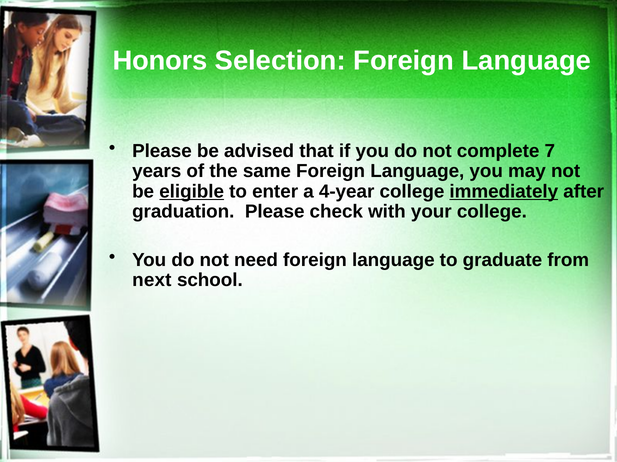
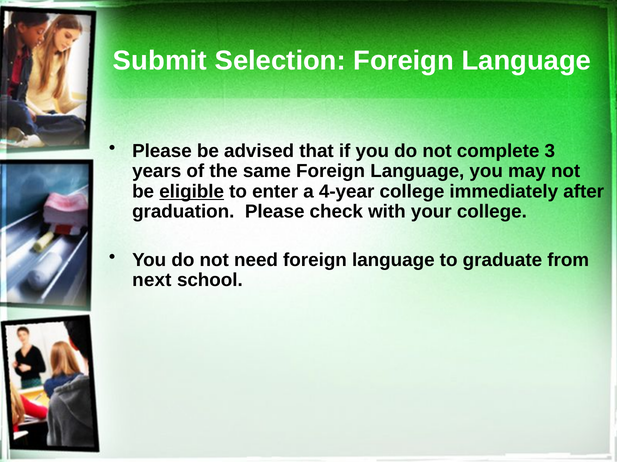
Honors: Honors -> Submit
7: 7 -> 3
immediately underline: present -> none
